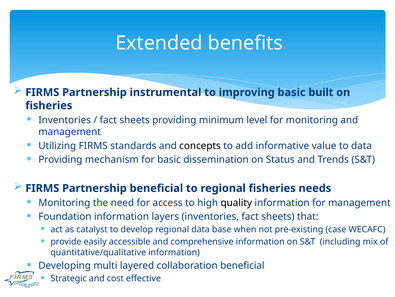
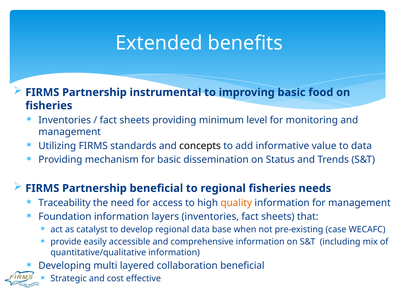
built: built -> food
Monitoring at (64, 202): Monitoring -> Traceability
quality colour: black -> orange
